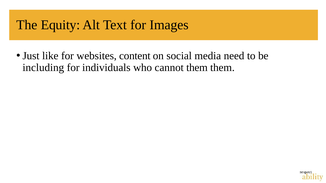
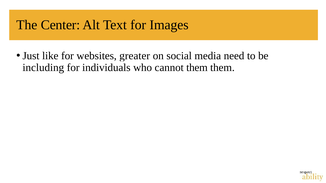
Equity: Equity -> Center
content: content -> greater
